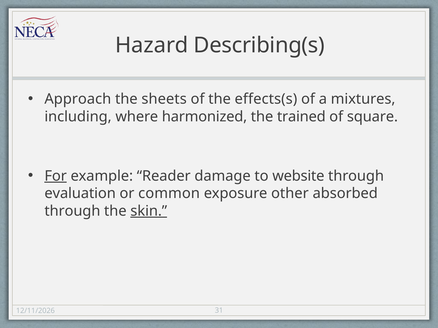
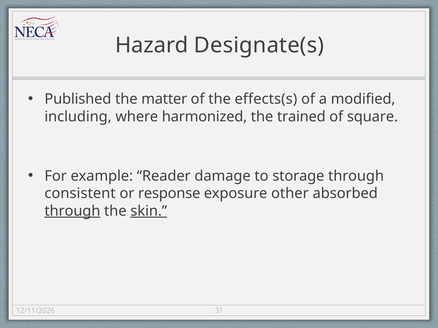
Describing(s: Describing(s -> Designate(s
Approach: Approach -> Published
sheets: sheets -> matter
mixtures: mixtures -> modified
For underline: present -> none
website: website -> storage
evaluation: evaluation -> consistent
common: common -> response
through at (72, 211) underline: none -> present
